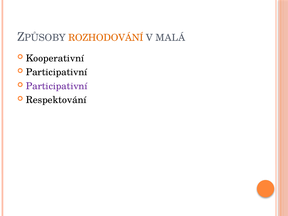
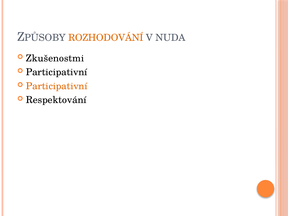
MALÁ: MALÁ -> NUDA
Kooperativní: Kooperativní -> Zkušenostmi
Participativní at (57, 86) colour: purple -> orange
